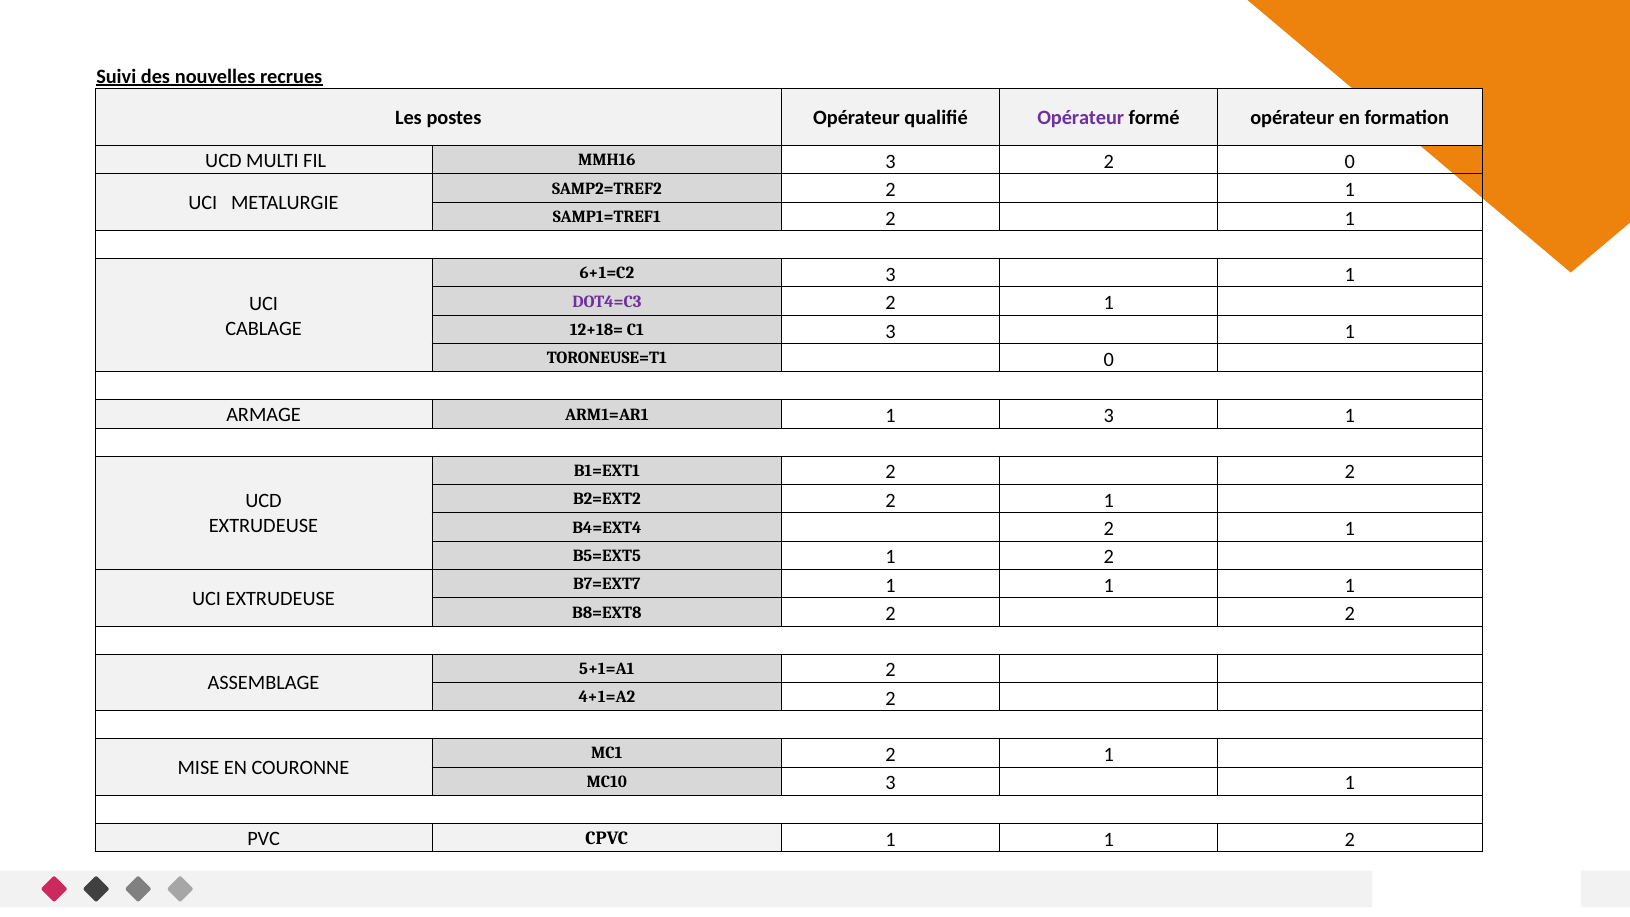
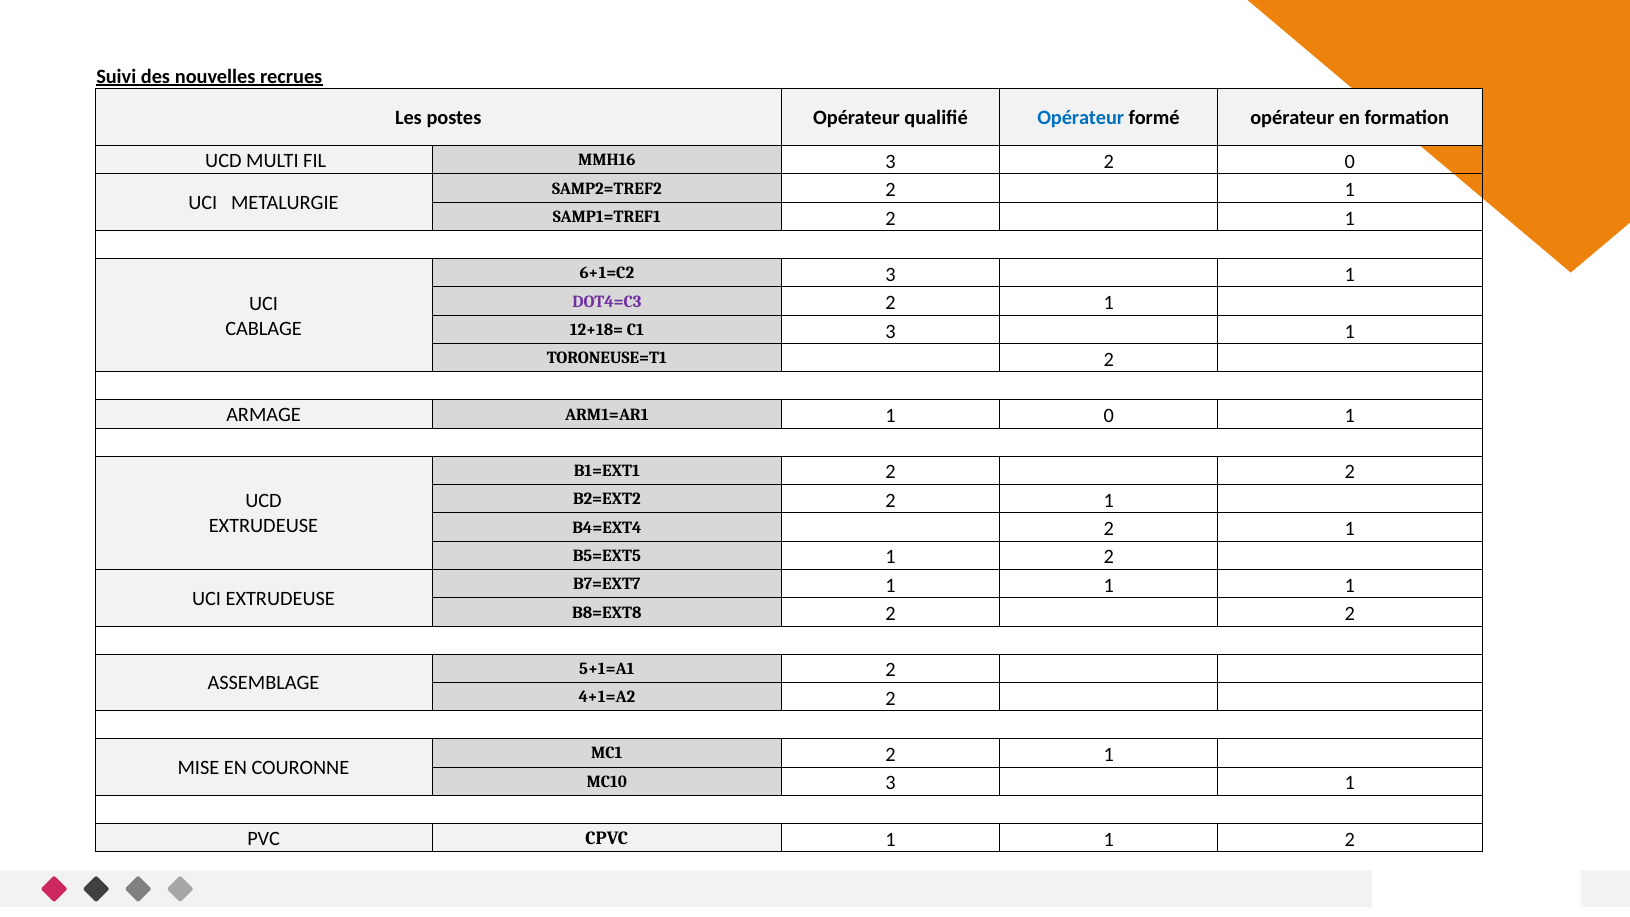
Opérateur at (1081, 118) colour: purple -> blue
TORONEUSE=T1 0: 0 -> 2
1 3: 3 -> 0
